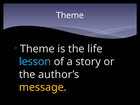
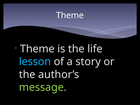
message colour: yellow -> light green
